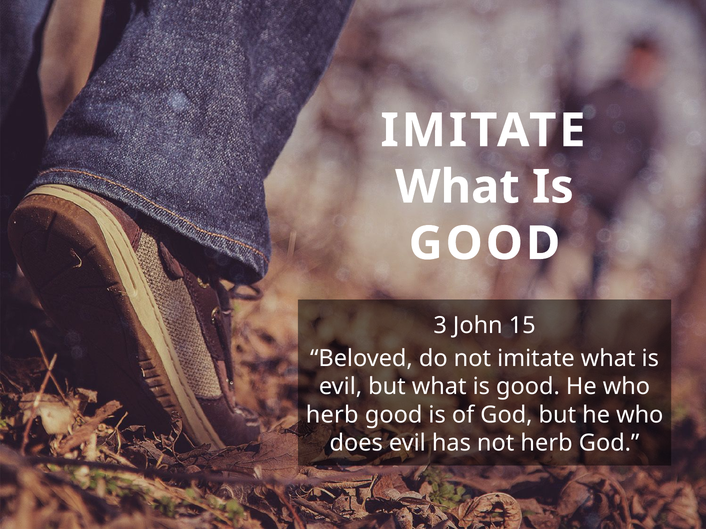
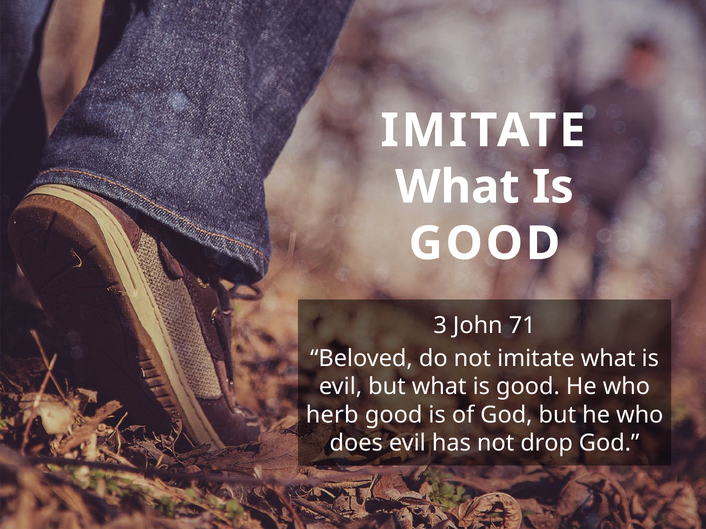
15: 15 -> 71
not herb: herb -> drop
